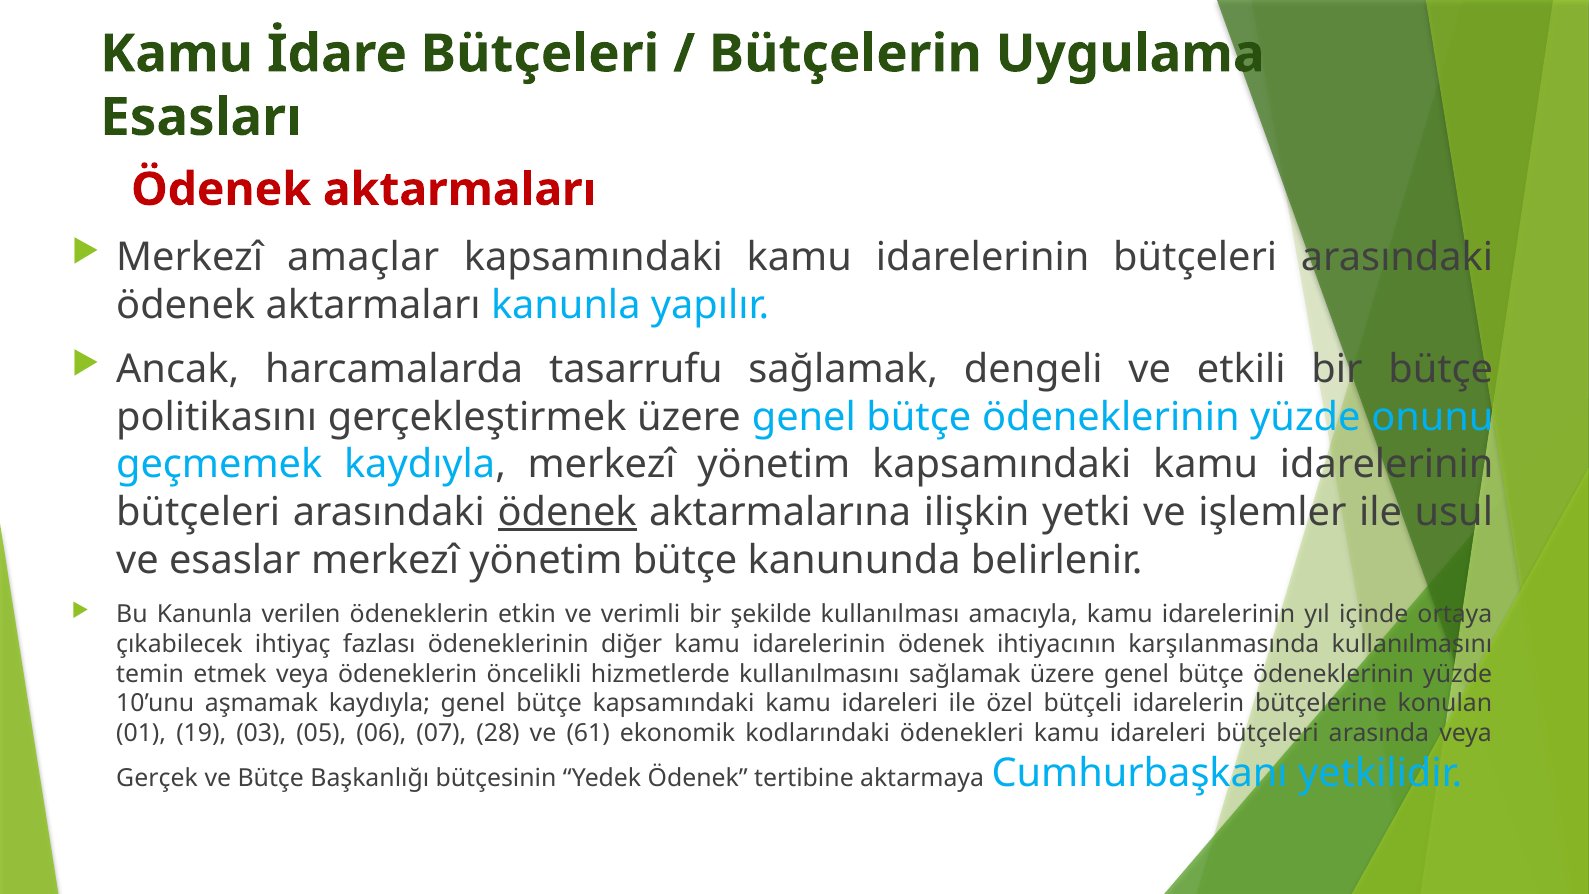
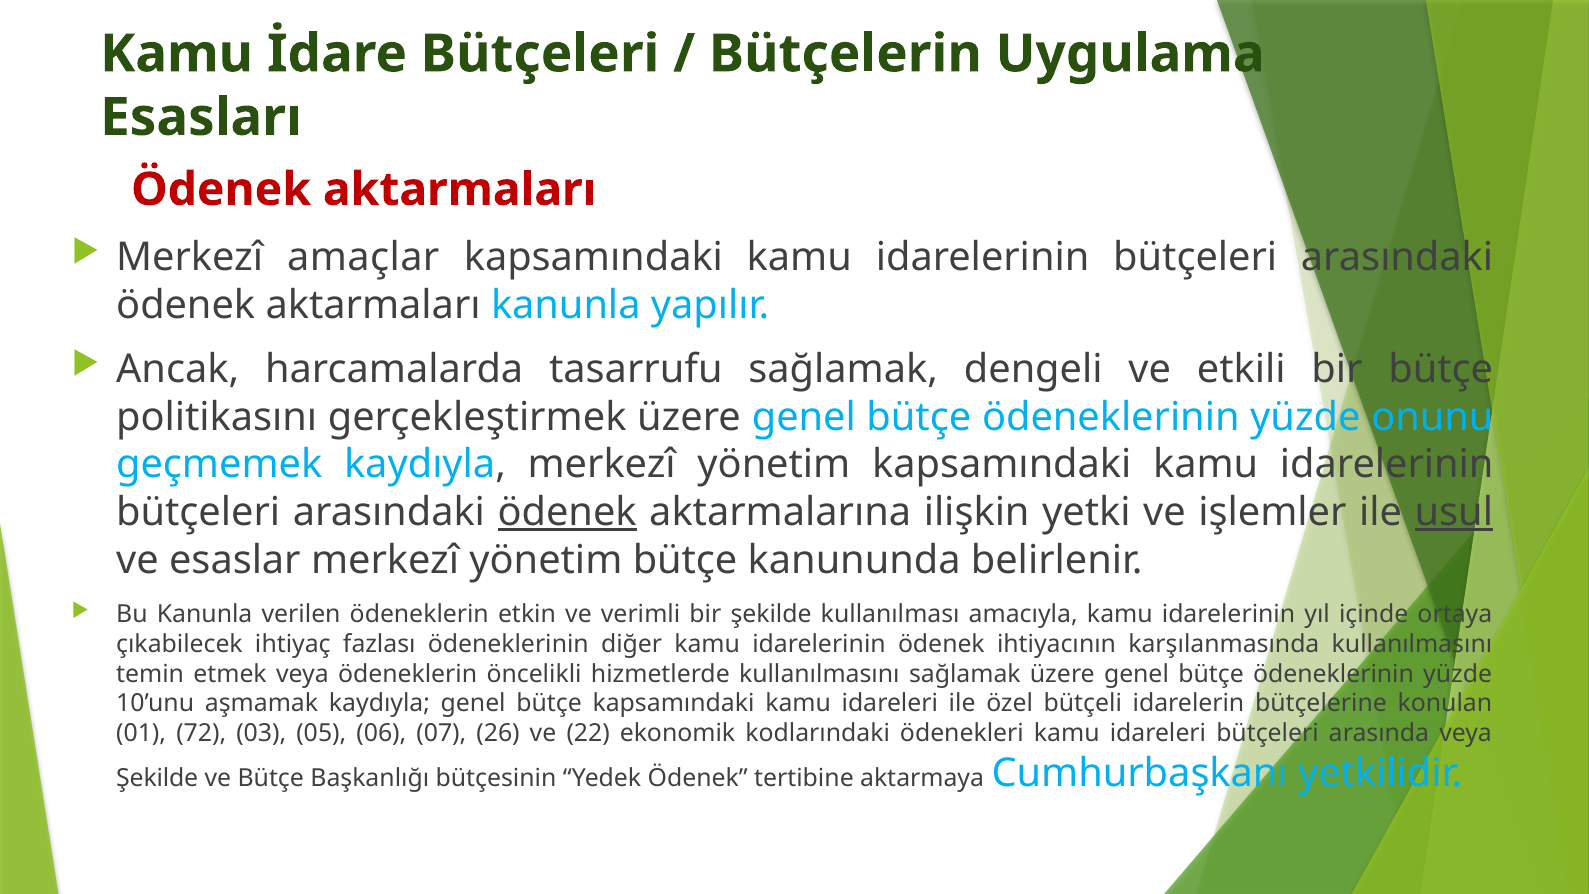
usul underline: none -> present
19: 19 -> 72
28: 28 -> 26
61: 61 -> 22
Gerçek at (157, 778): Gerçek -> Şekilde
